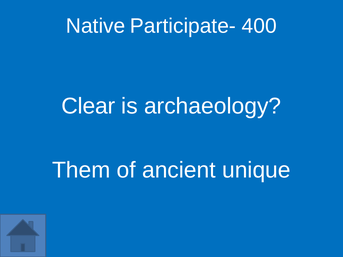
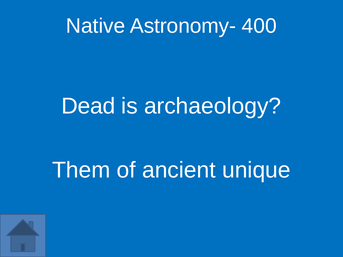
Participate-: Participate- -> Astronomy-
Clear: Clear -> Dead
